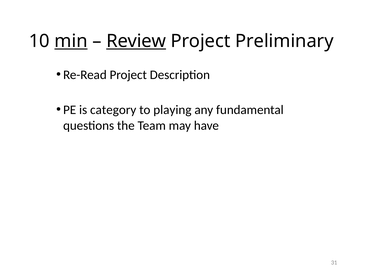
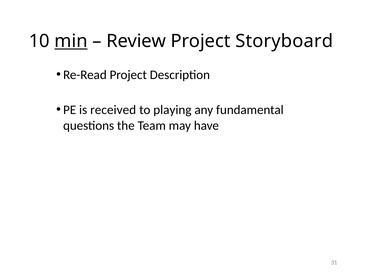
Review underline: present -> none
Preliminary: Preliminary -> Storyboard
category: category -> received
